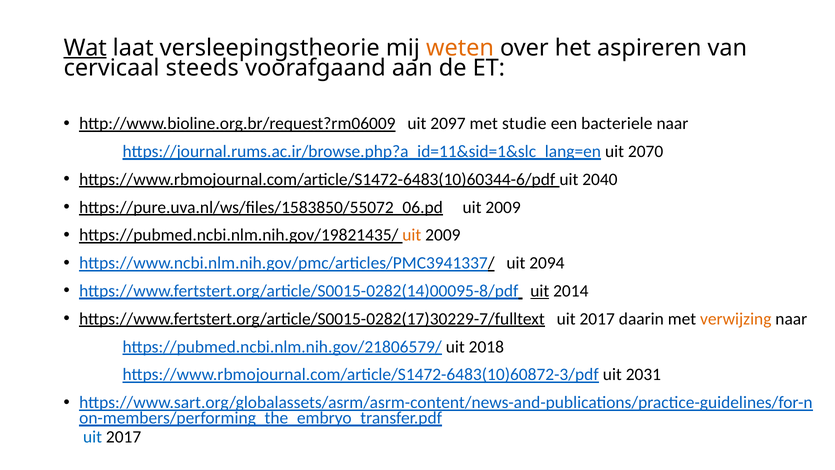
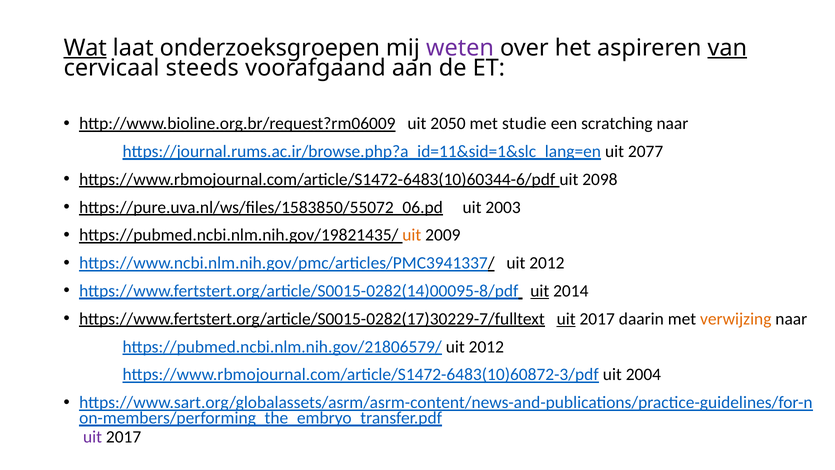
versleepingstheorie: versleepingstheorie -> onderzoeksgroepen
weten colour: orange -> purple
van underline: none -> present
2097: 2097 -> 2050
bacteriele: bacteriele -> scratching
2070: 2070 -> 2077
2040: 2040 -> 2098
https://pure.uva.nl/ws/files/1583850/55072_06.pd uit 2009: 2009 -> 2003
https://www.ncbi.nlm.nih.gov/pmc/articles/PMC3941337/ uit 2094: 2094 -> 2012
uit at (566, 319) underline: none -> present
https://pubmed.ncbi.nlm.nih.gov/21806579/ uit 2018: 2018 -> 2012
2031: 2031 -> 2004
uit at (93, 437) colour: blue -> purple
